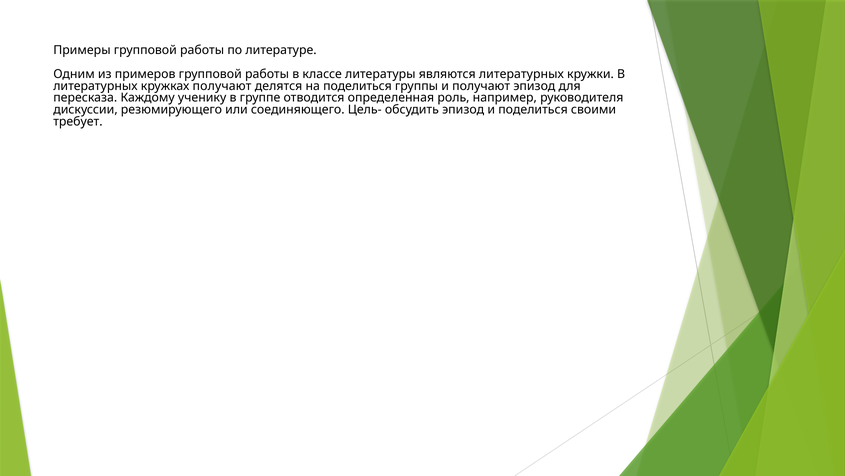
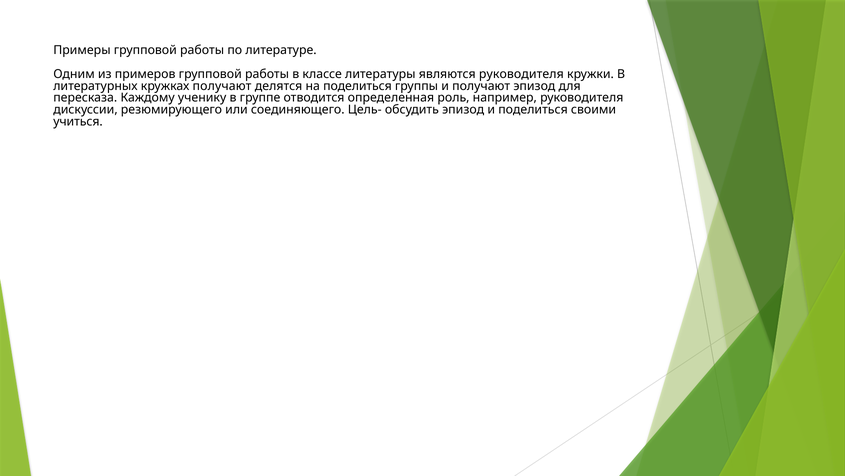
являются литературных: литературных -> руководителя
требует: требует -> учиться
